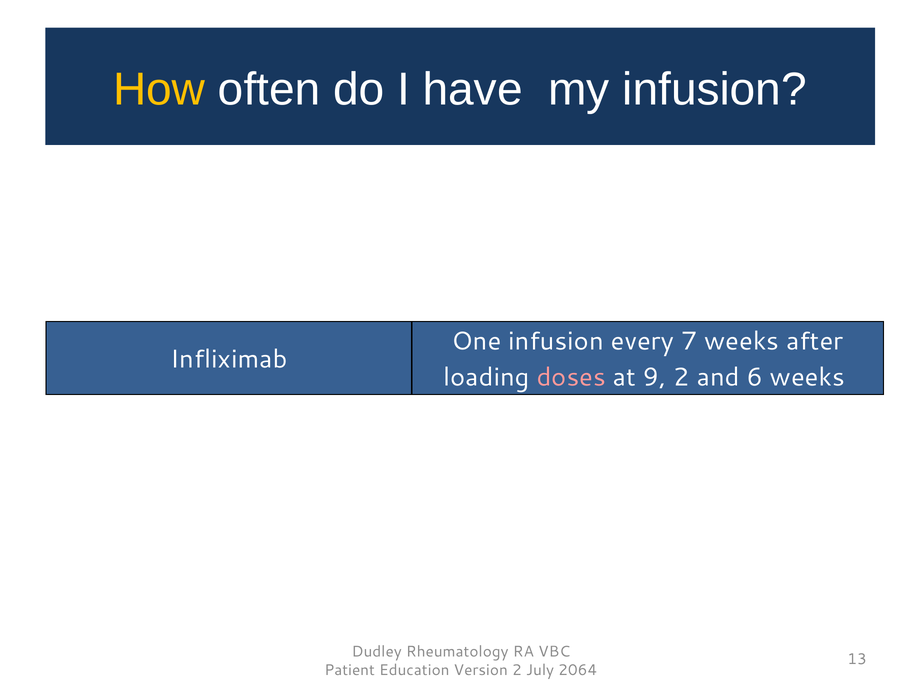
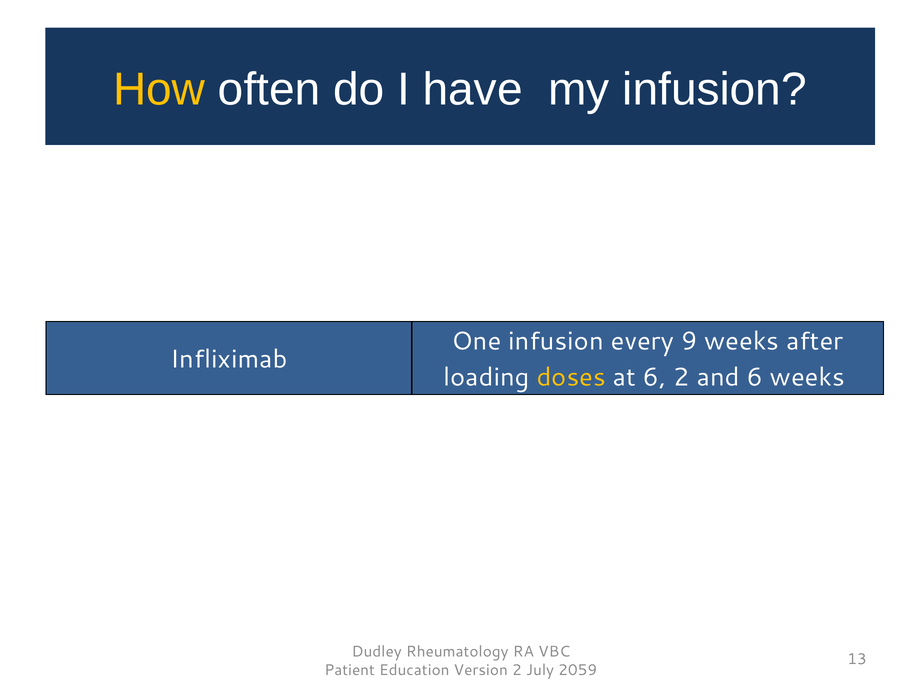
7: 7 -> 9
doses colour: pink -> yellow
at 9: 9 -> 6
2064: 2064 -> 2059
